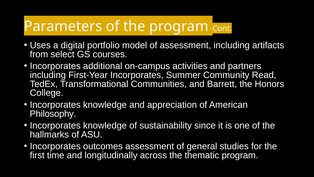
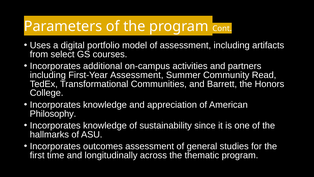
First-Year Incorporates: Incorporates -> Assessment
